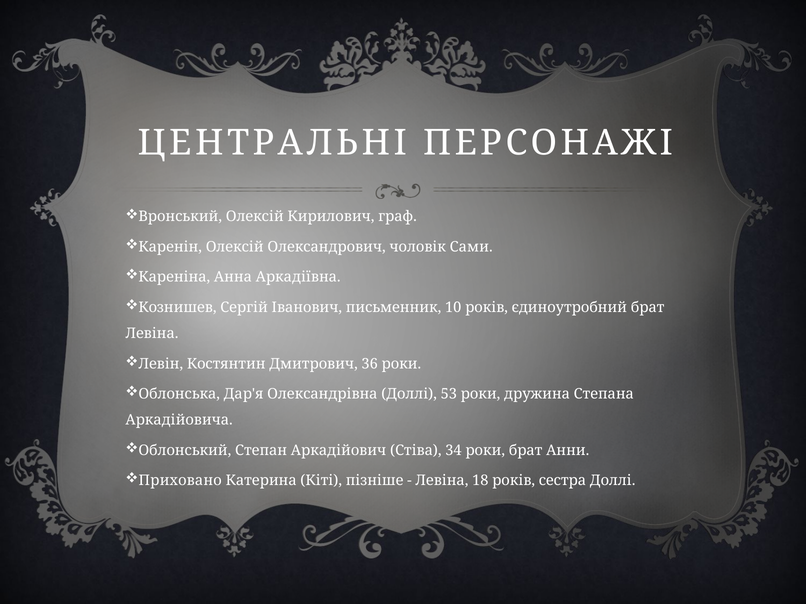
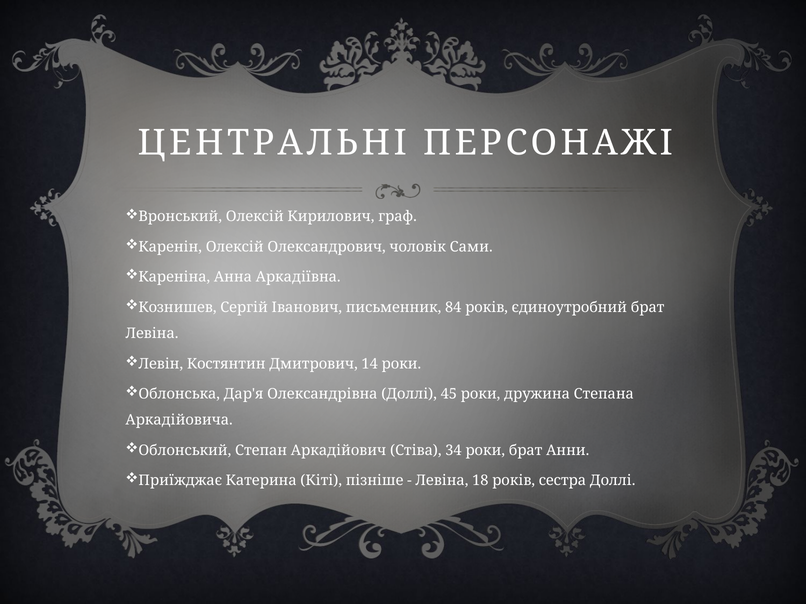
10: 10 -> 84
36: 36 -> 14
53: 53 -> 45
Приховано: Приховано -> Приїжджає
